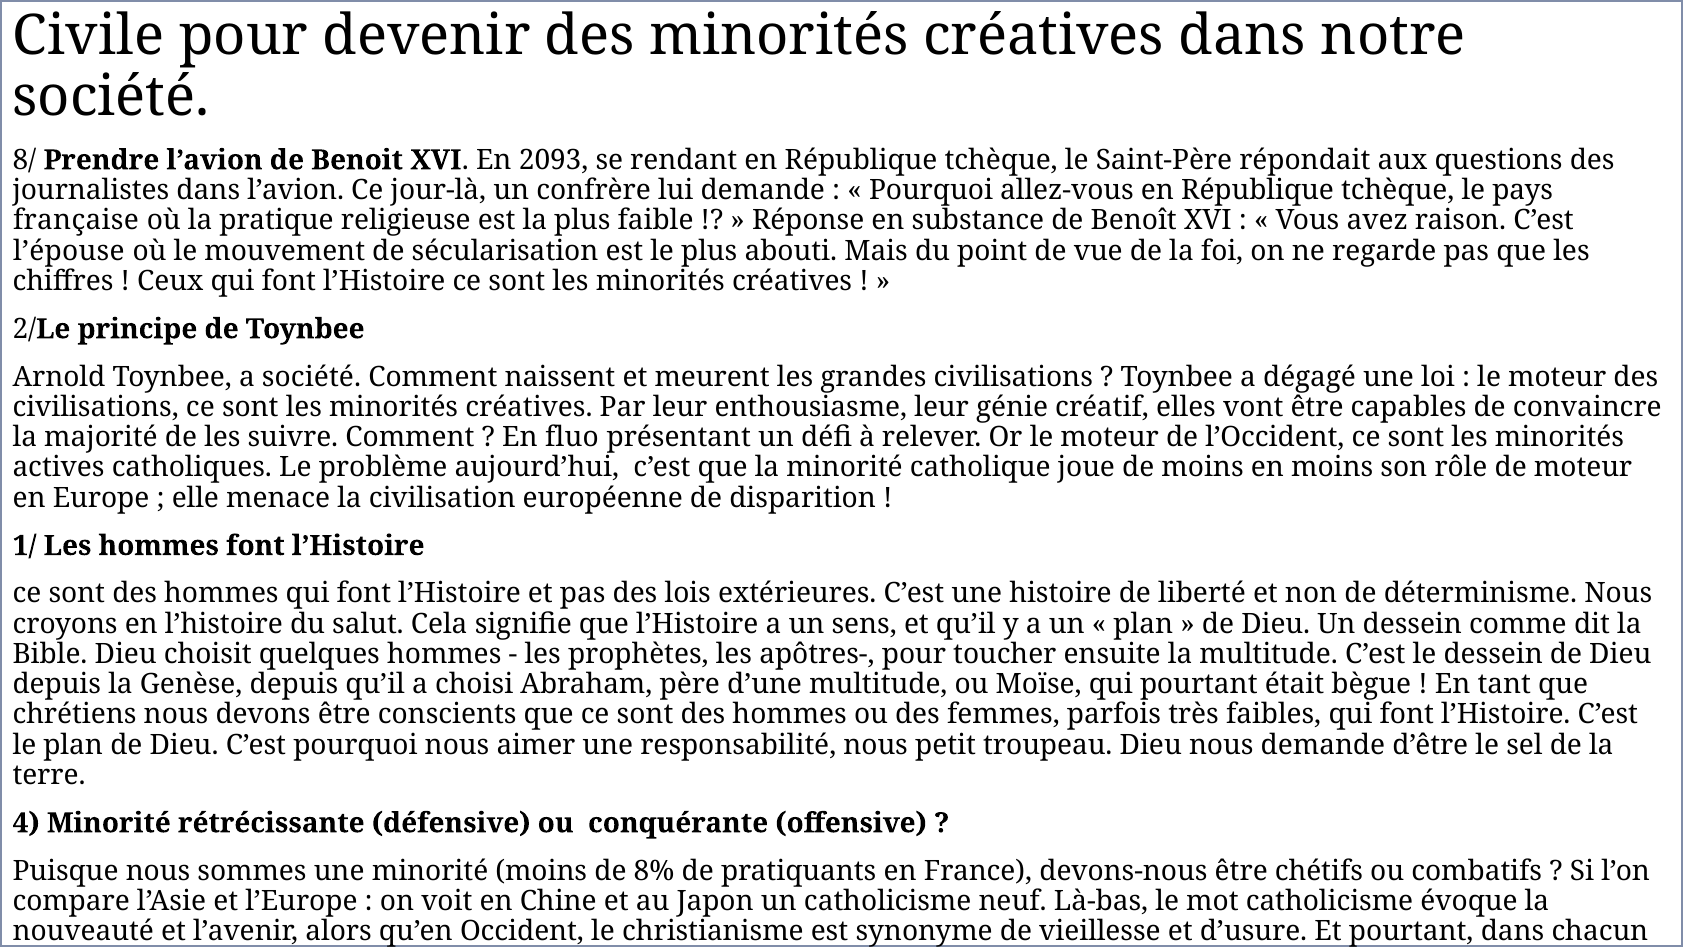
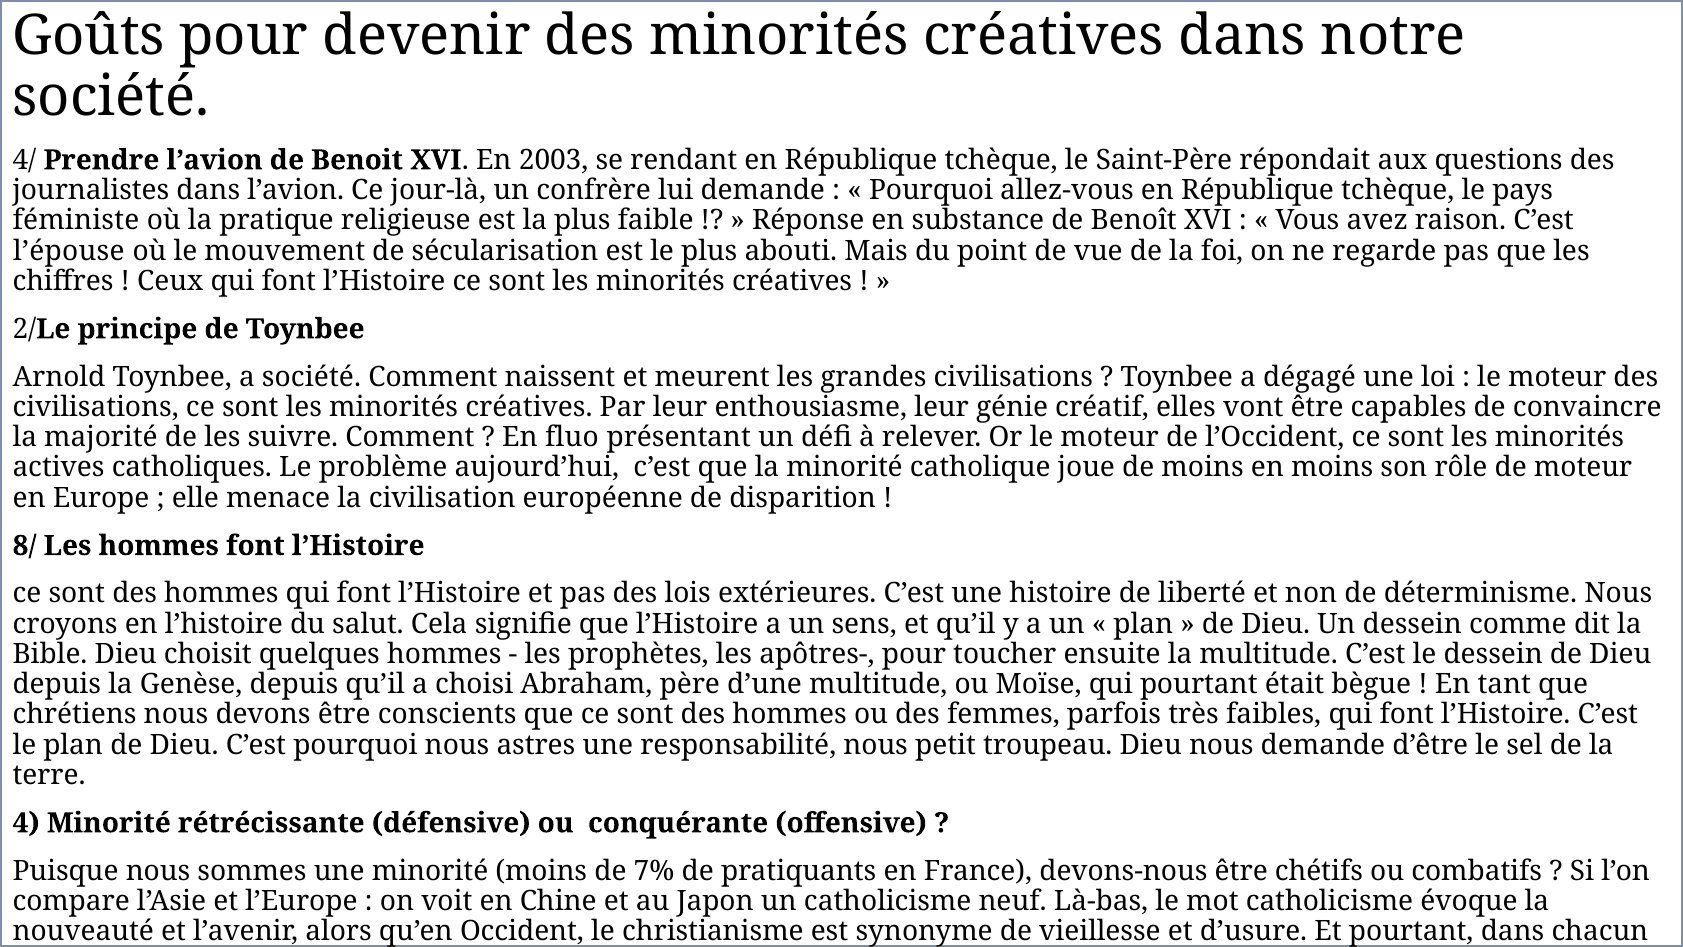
Civile: Civile -> Goûts
8/: 8/ -> 4/
2093: 2093 -> 2003
française: française -> féministe
1/: 1/ -> 8/
aimer: aimer -> astres
8%: 8% -> 7%
